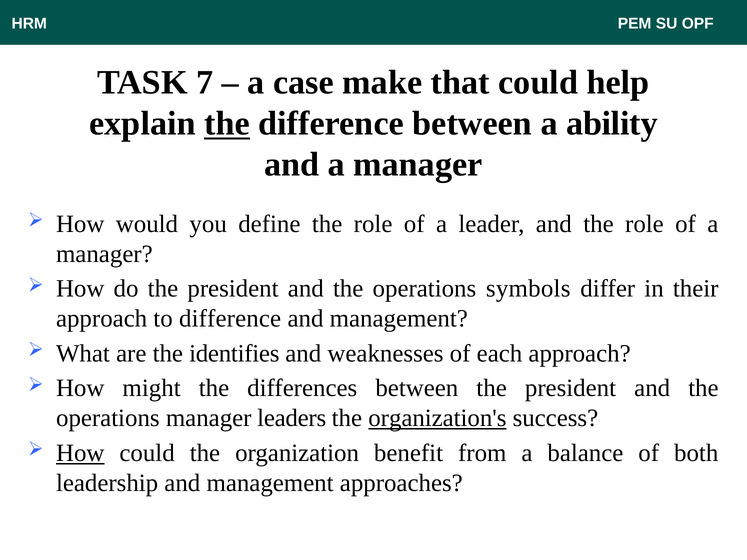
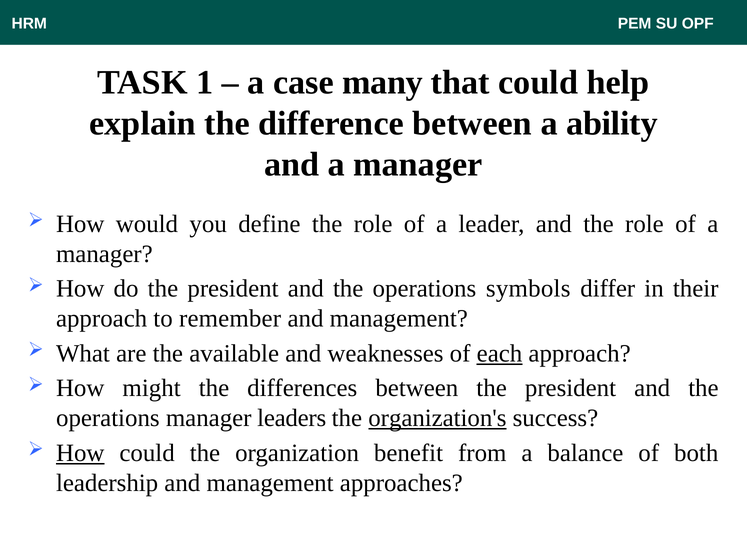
7: 7 -> 1
make: make -> many
the at (227, 124) underline: present -> none
to difference: difference -> remember
identifies: identifies -> available
each underline: none -> present
